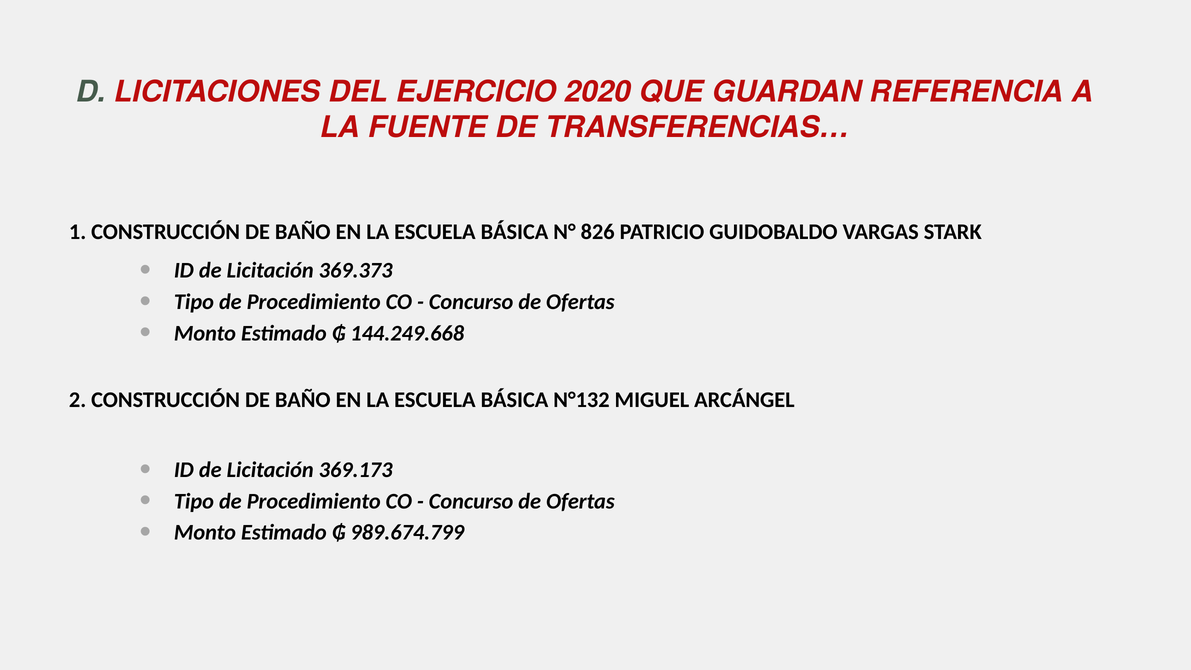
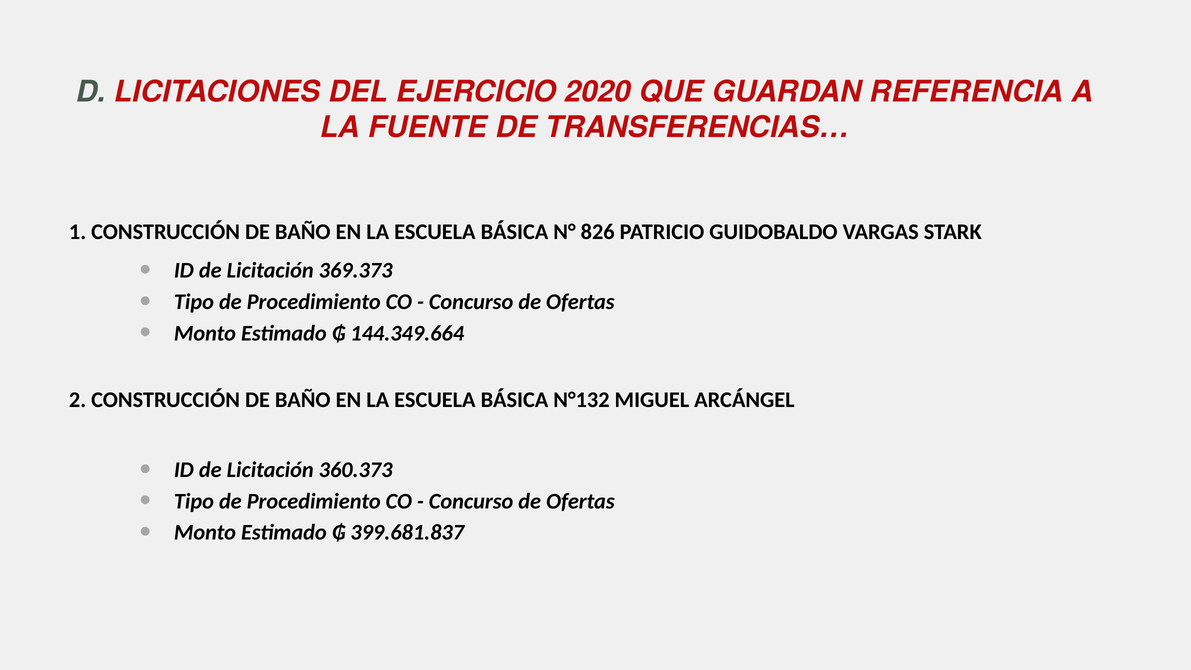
144.249.668: 144.249.668 -> 144.349.664
369.173: 369.173 -> 360.373
989.674.799: 989.674.799 -> 399.681.837
